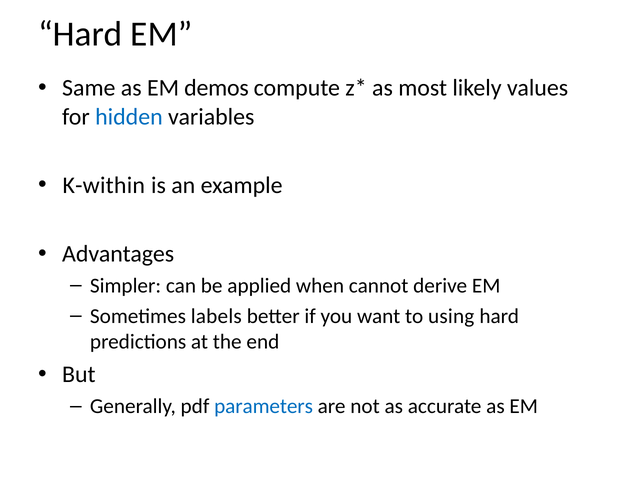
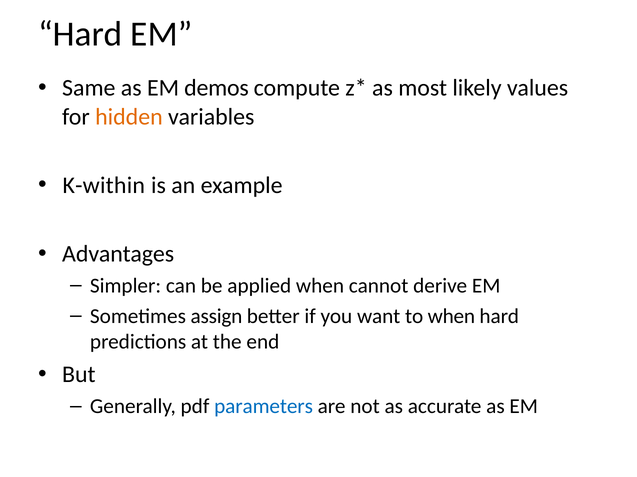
hidden colour: blue -> orange
labels: labels -> assign
to using: using -> when
